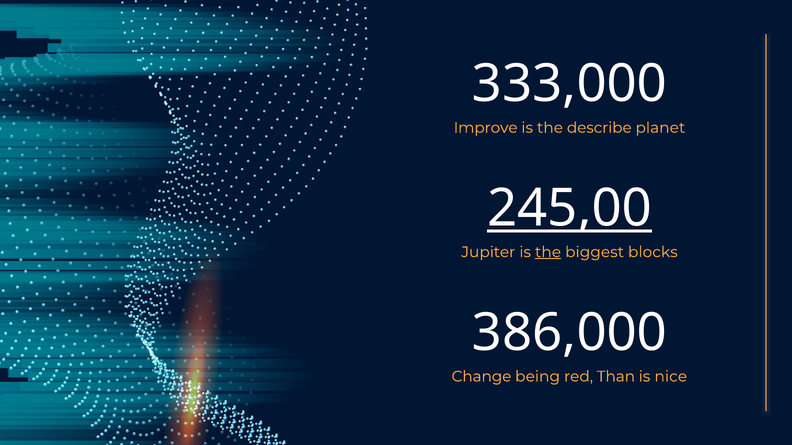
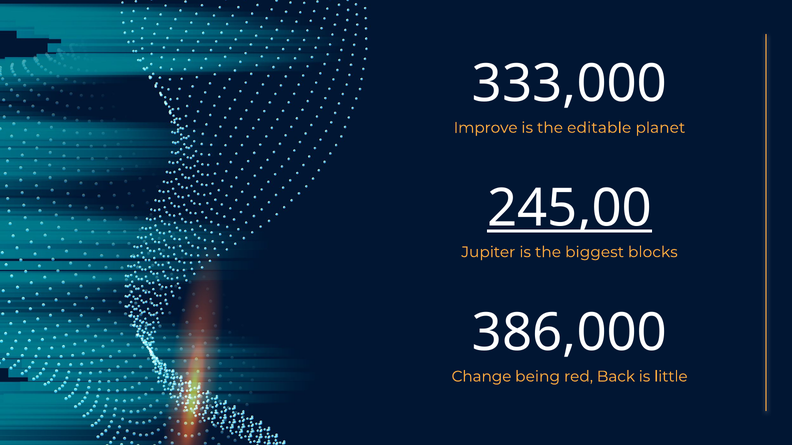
describe: describe -> editable
the at (548, 252) underline: present -> none
Than: Than -> Back
nice: nice -> little
